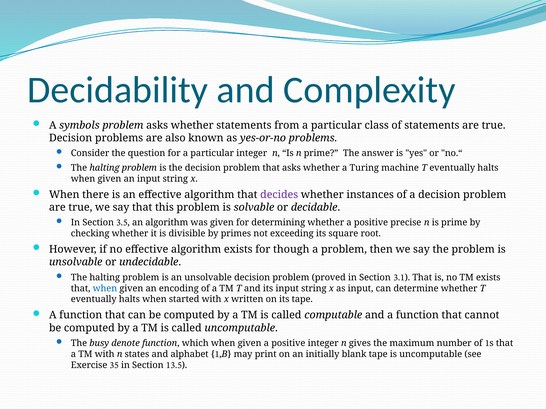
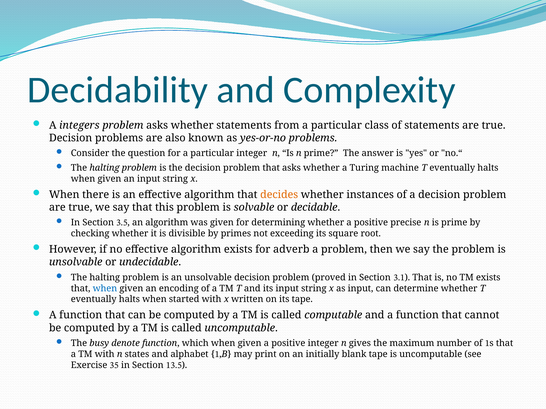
symbols: symbols -> integers
decides colour: purple -> orange
though: though -> adverb
